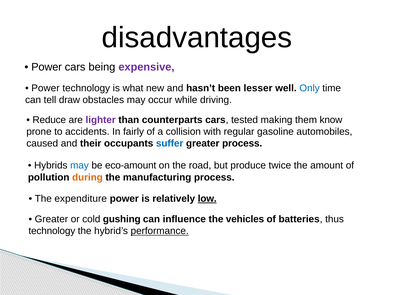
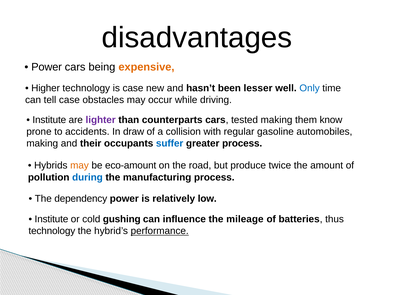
expensive colour: purple -> orange
Power at (45, 88): Power -> Higher
is what: what -> case
tell draw: draw -> case
Reduce at (49, 120): Reduce -> Institute
fairly: fairly -> draw
caused at (42, 144): caused -> making
may at (80, 166) colour: blue -> orange
during colour: orange -> blue
expenditure: expenditure -> dependency
low underline: present -> none
Greater at (51, 220): Greater -> Institute
vehicles: vehicles -> mileage
